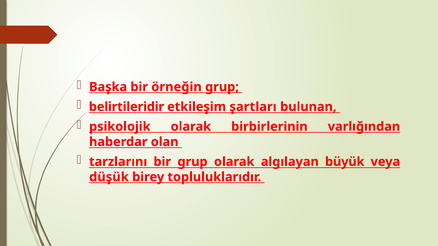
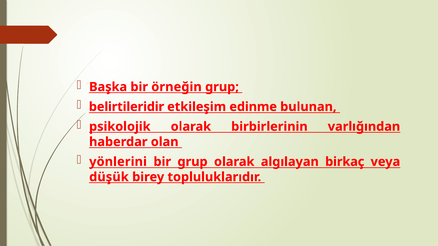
şartları: şartları -> edinme
tarzlarını: tarzlarını -> yönlerini
büyük: büyük -> birkaç
